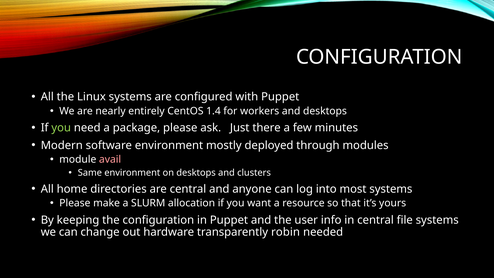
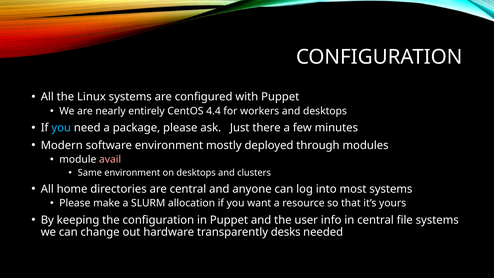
1.4: 1.4 -> 4.4
you at (61, 128) colour: light green -> light blue
robin: robin -> desks
